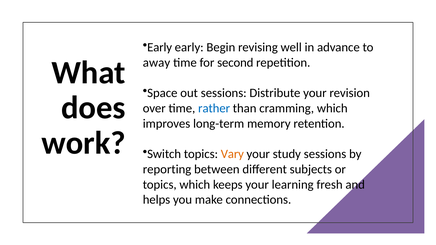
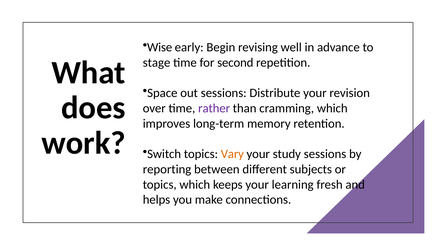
Early at (160, 47): Early -> Wise
away: away -> stage
rather colour: blue -> purple
